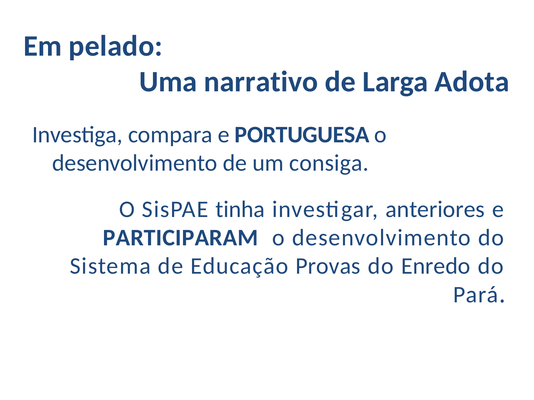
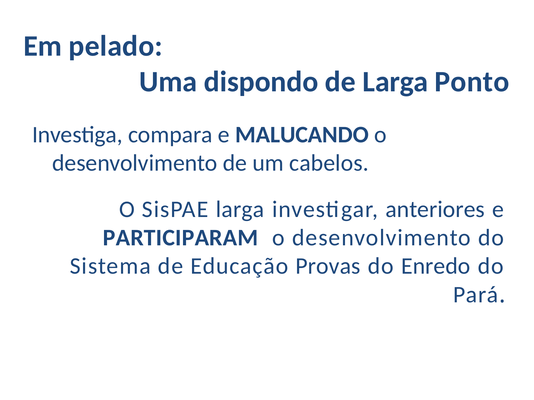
narrativo: narrativo -> dispondo
Adota: Adota -> Ponto
PORTUGUESA: PORTUGUESA -> MALUCANDO
consiga: consiga -> cabelos
SisPAE tinha: tinha -> larga
